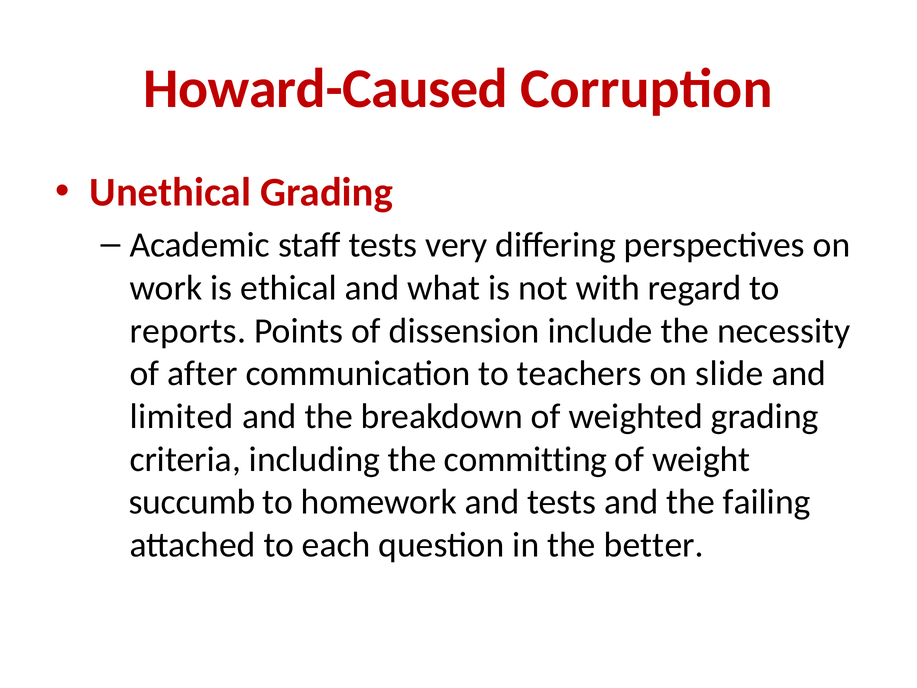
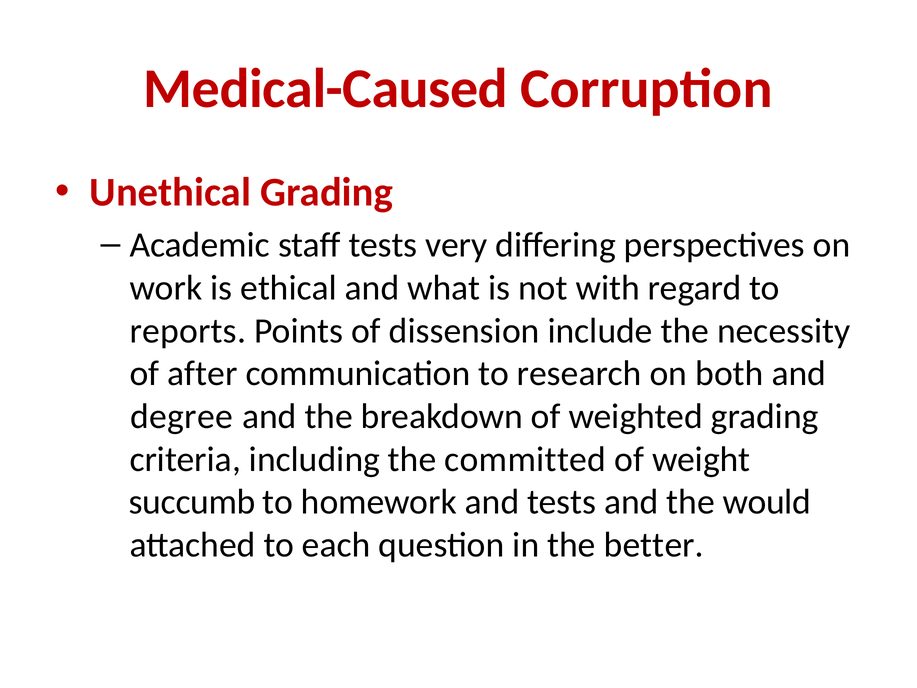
Howard-Caused: Howard-Caused -> Medical-Caused
teachers: teachers -> research
slide: slide -> both
limited: limited -> degree
committing: committing -> committed
failing: failing -> would
